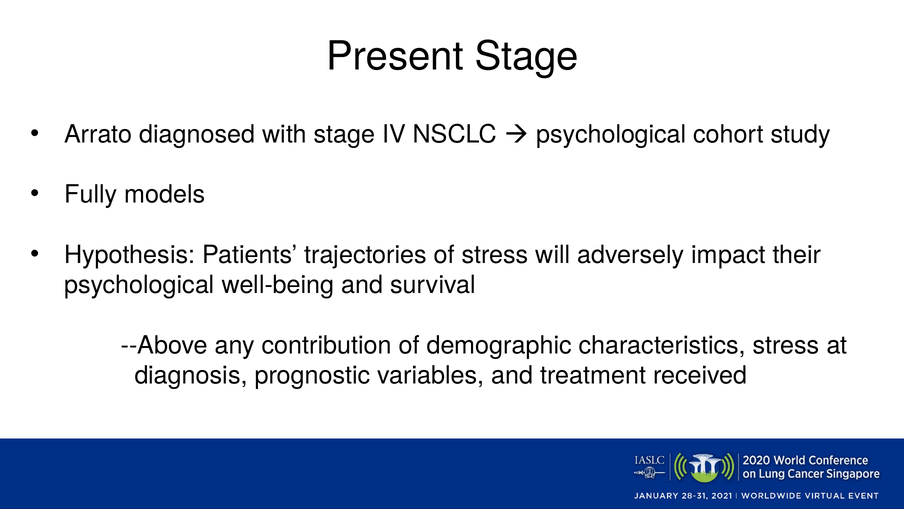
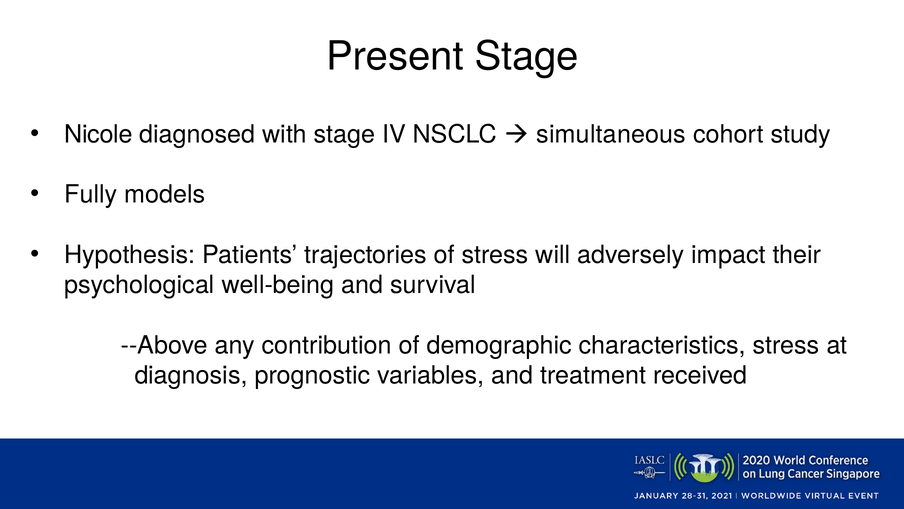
Arrato: Arrato -> Nicole
psychological at (611, 134): psychological -> simultaneous
